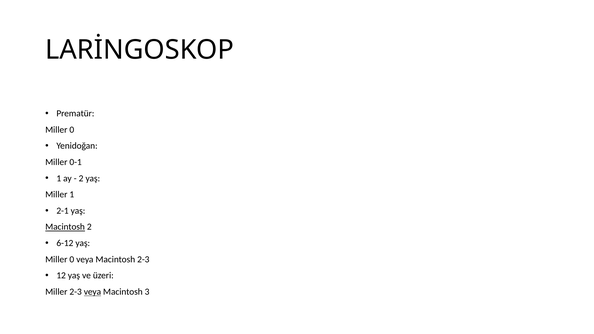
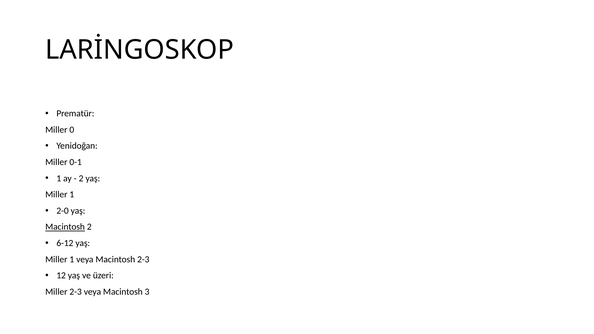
2-1: 2-1 -> 2-0
0 at (72, 259): 0 -> 1
veya at (92, 292) underline: present -> none
